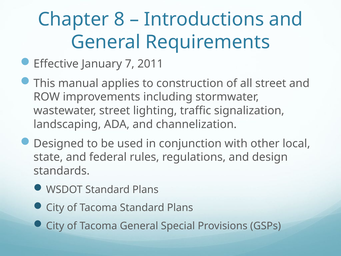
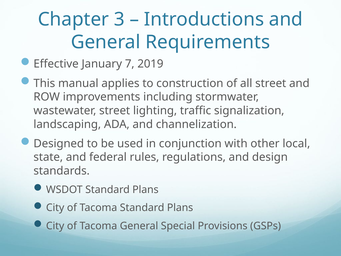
8: 8 -> 3
2011: 2011 -> 2019
